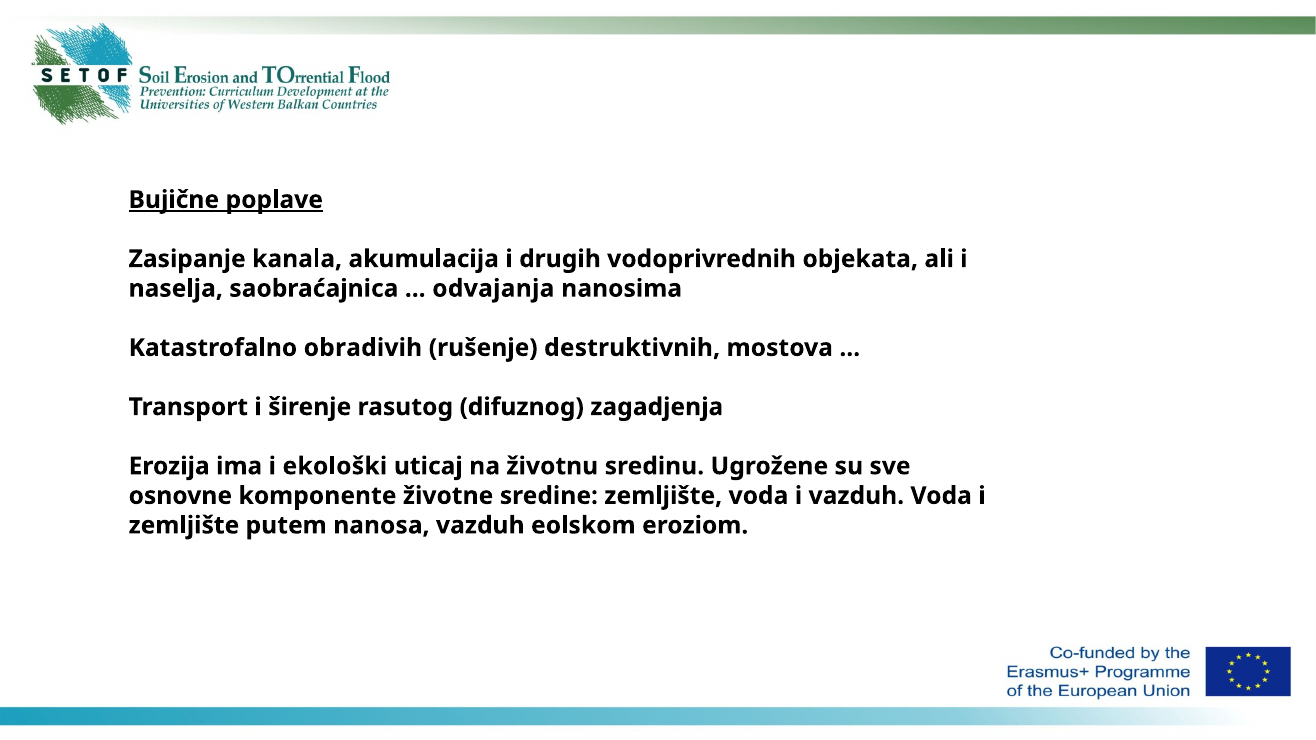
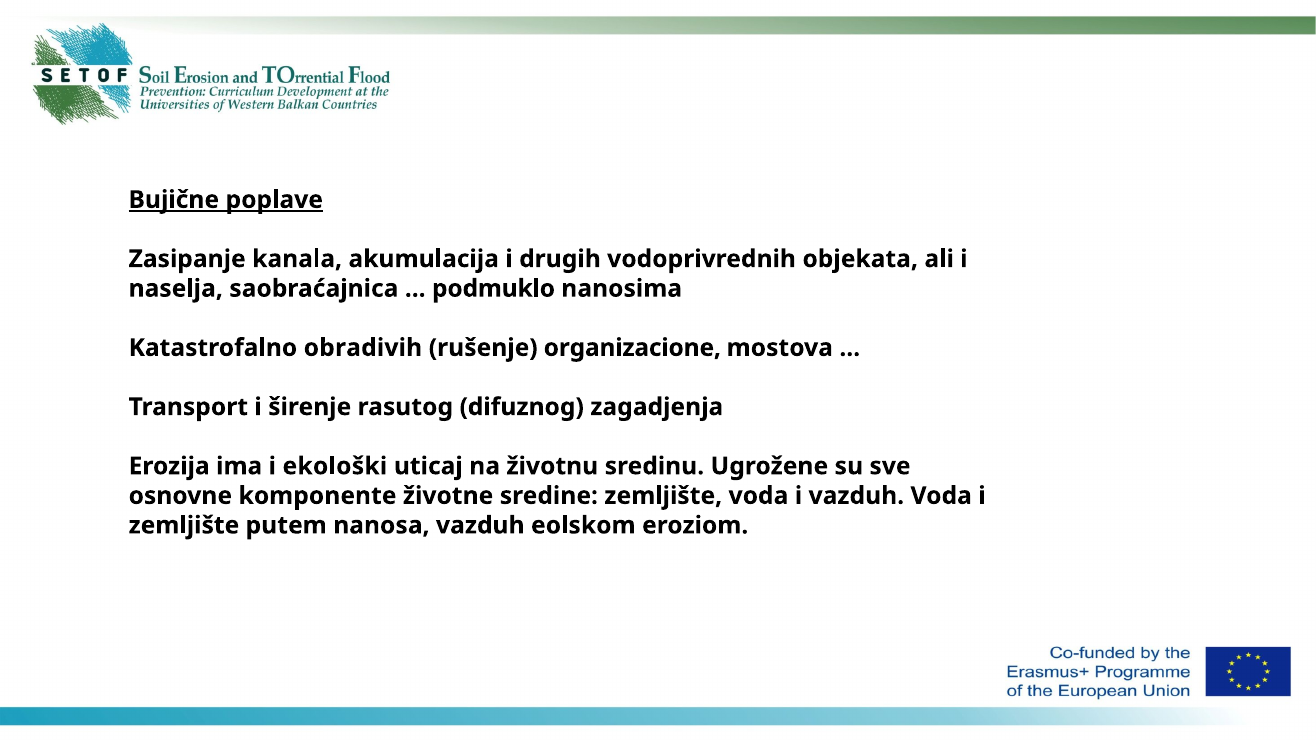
odvajanja: odvajanja -> podmuklo
destruktivnih: destruktivnih -> organizacione
